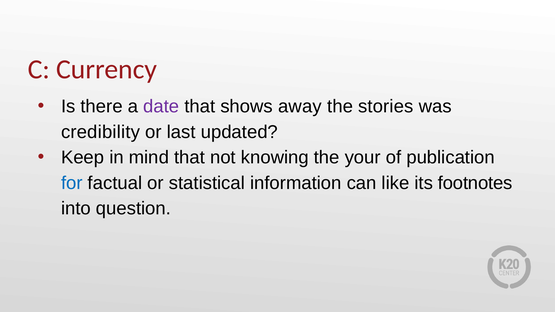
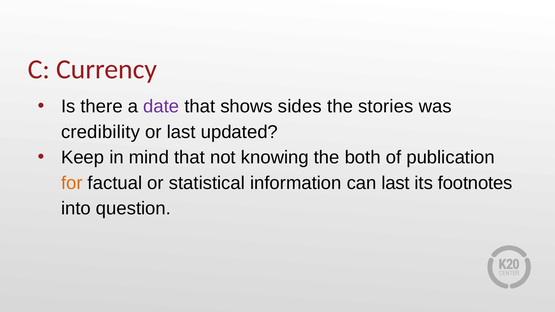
away: away -> sides
your: your -> both
for colour: blue -> orange
can like: like -> last
